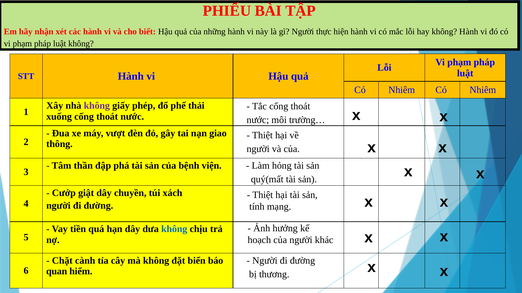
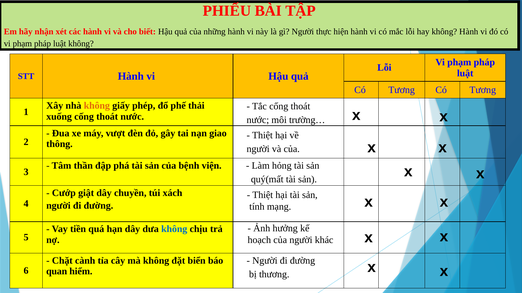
Nhiêm at (402, 90): Nhiêm -> Tương
Nhiêm at (483, 90): Nhiêm -> Tương
không at (97, 106) colour: purple -> orange
